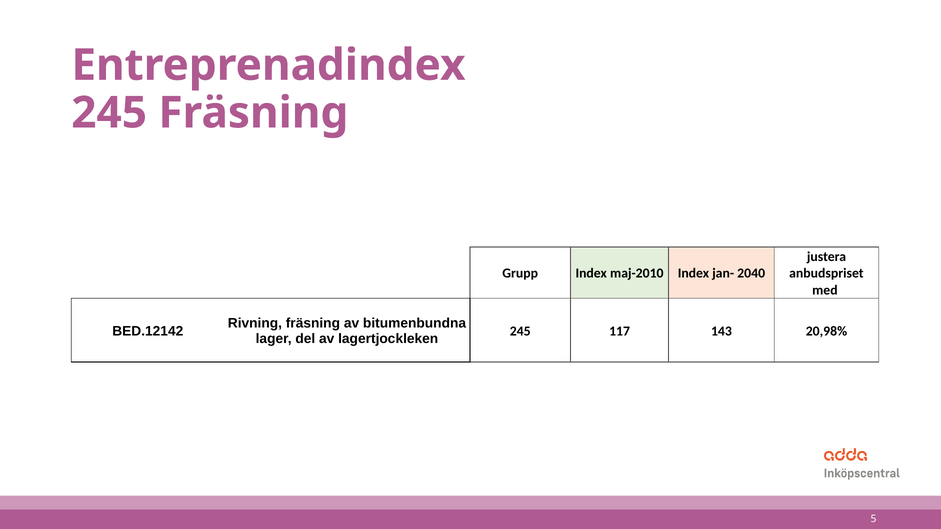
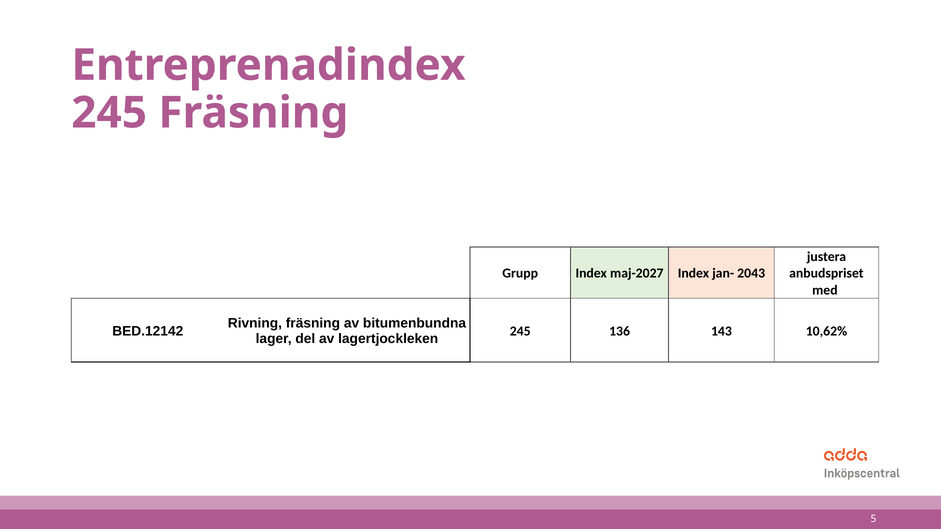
maj-2010: maj-2010 -> maj-2027
2040: 2040 -> 2043
117: 117 -> 136
20,98%: 20,98% -> 10,62%
